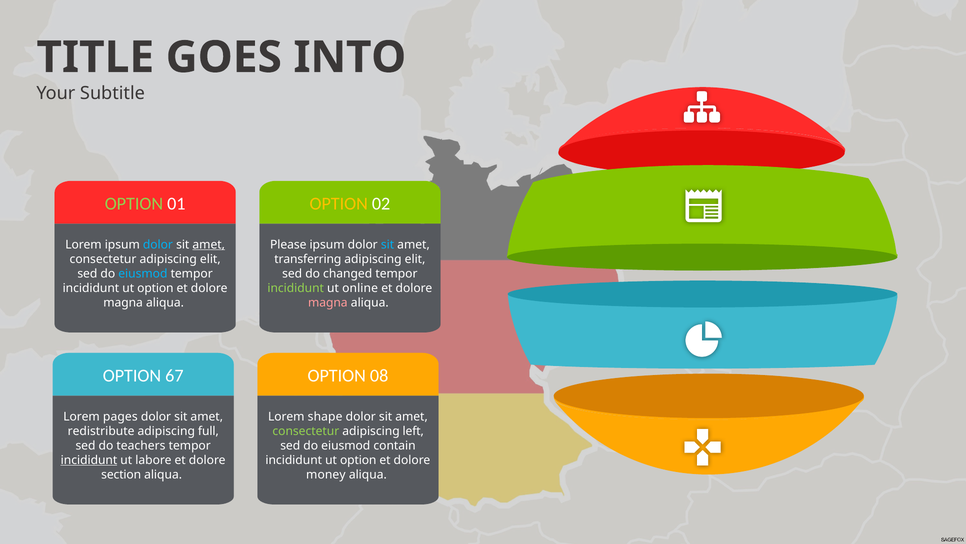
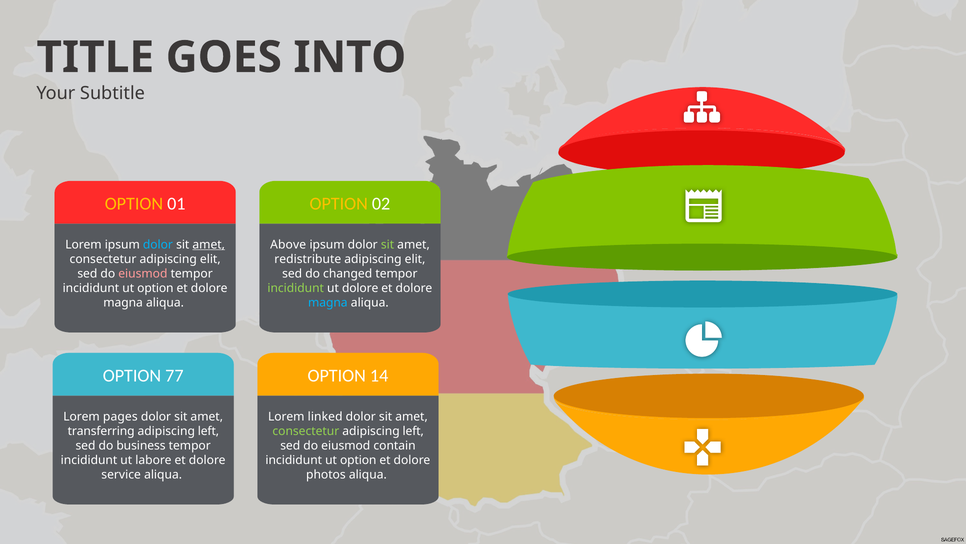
OPTION at (134, 203) colour: light green -> yellow
Please: Please -> Above
sit at (388, 244) colour: light blue -> light green
transferring: transferring -> redistribute
eiusmod at (143, 273) colour: light blue -> pink
ut online: online -> dolore
magna at (328, 302) colour: pink -> light blue
67: 67 -> 77
08: 08 -> 14
shape: shape -> linked
redistribute: redistribute -> transferring
full at (208, 431): full -> left
teachers: teachers -> business
incididunt at (89, 460) underline: present -> none
section: section -> service
money: money -> photos
